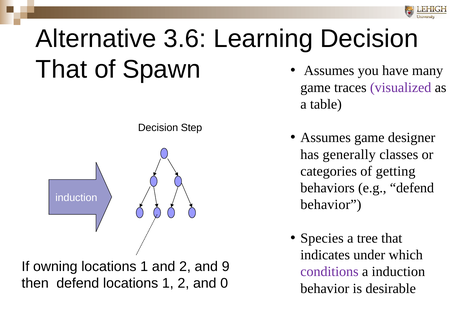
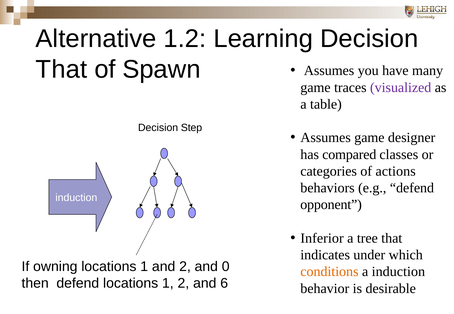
3.6: 3.6 -> 1.2
generally: generally -> compared
getting: getting -> actions
behavior at (331, 205): behavior -> opponent
Species: Species -> Inferior
9: 9 -> 0
conditions colour: purple -> orange
0: 0 -> 6
